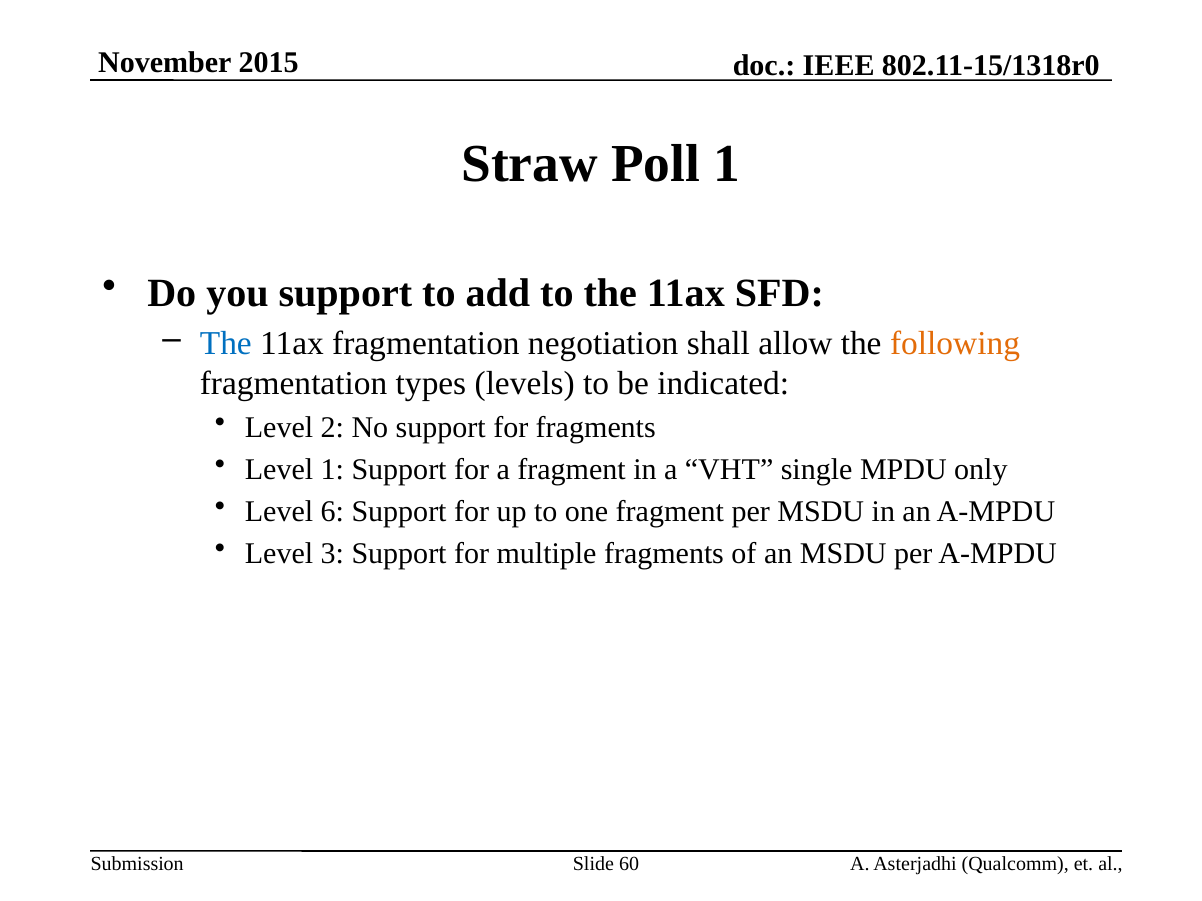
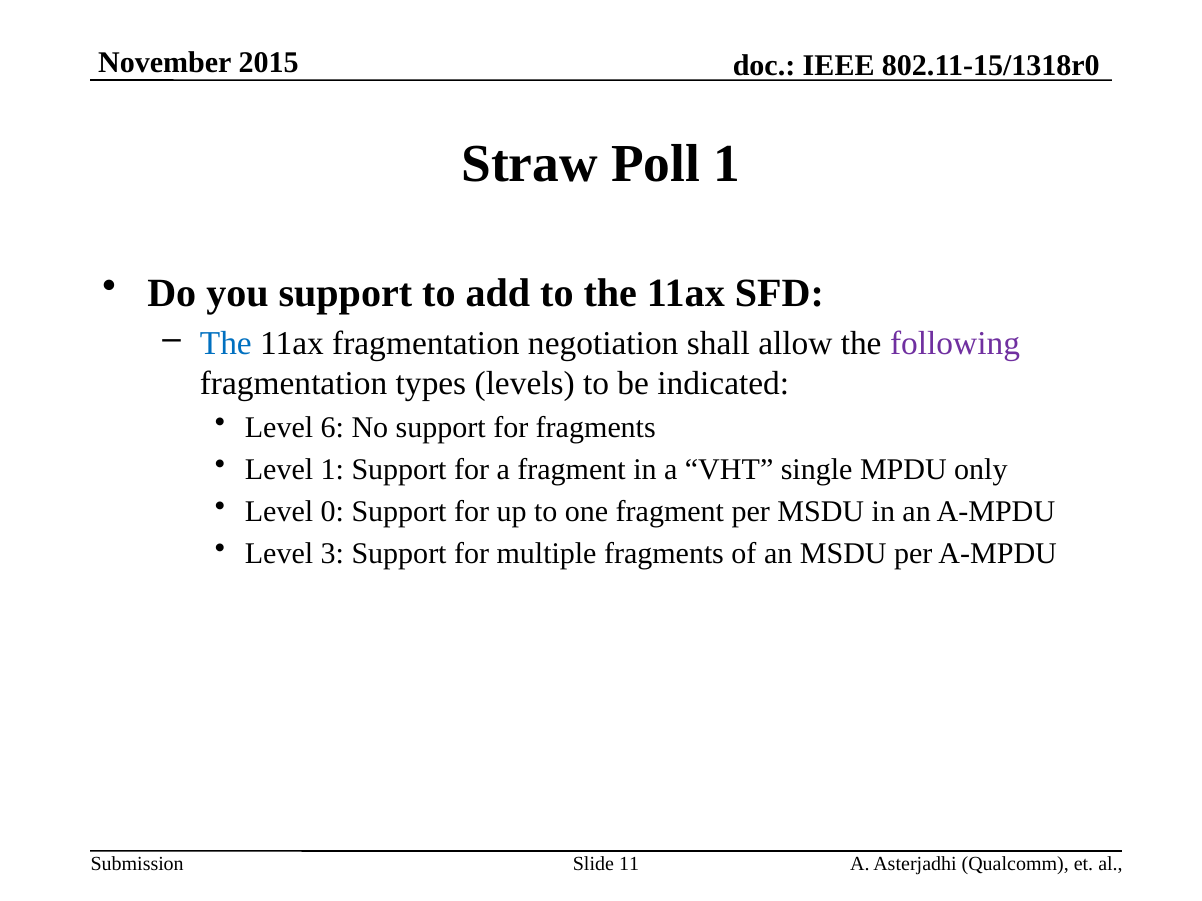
following colour: orange -> purple
2: 2 -> 6
6: 6 -> 0
60: 60 -> 11
